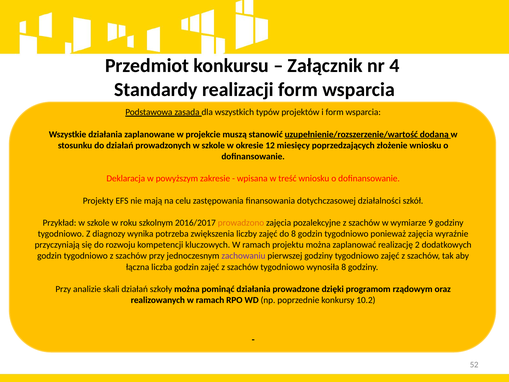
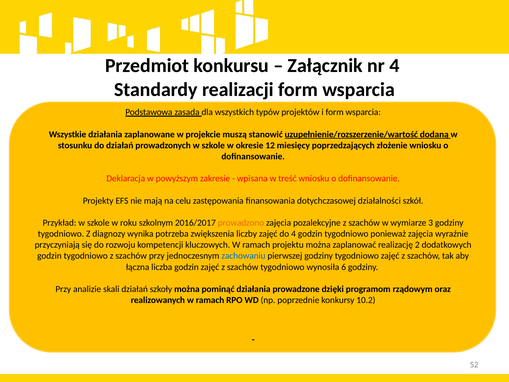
9: 9 -> 3
do 8: 8 -> 4
zachowaniu colour: purple -> blue
wynosiła 8: 8 -> 6
